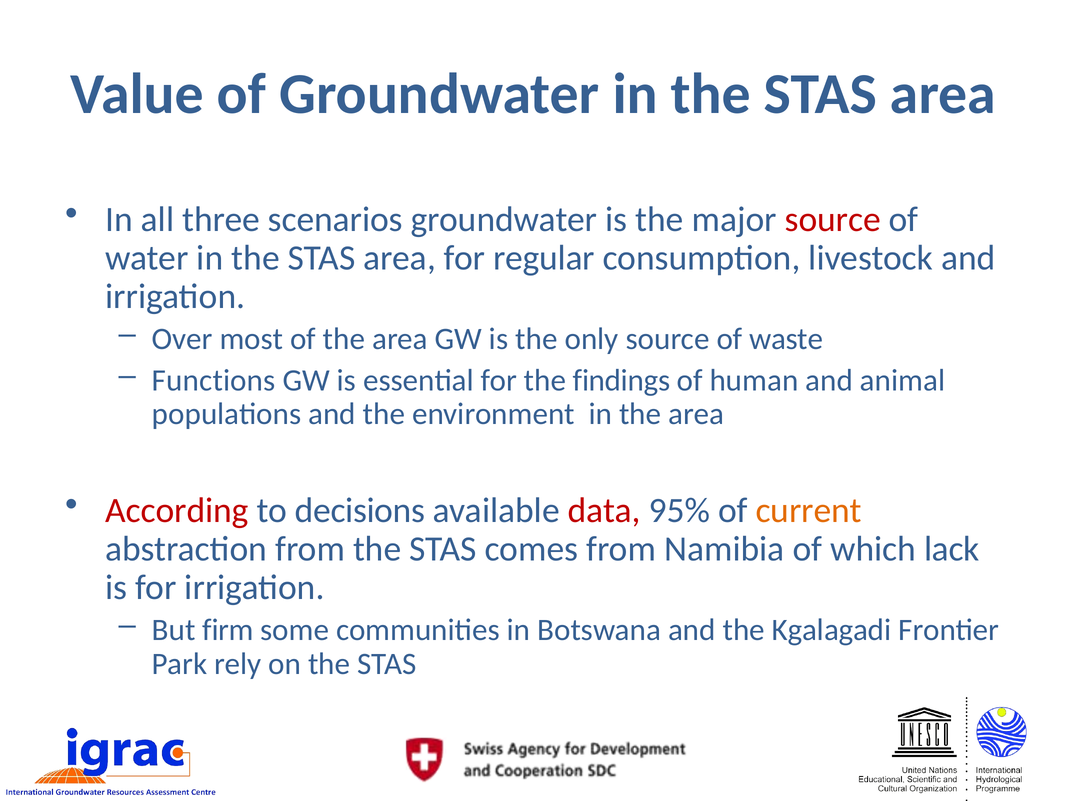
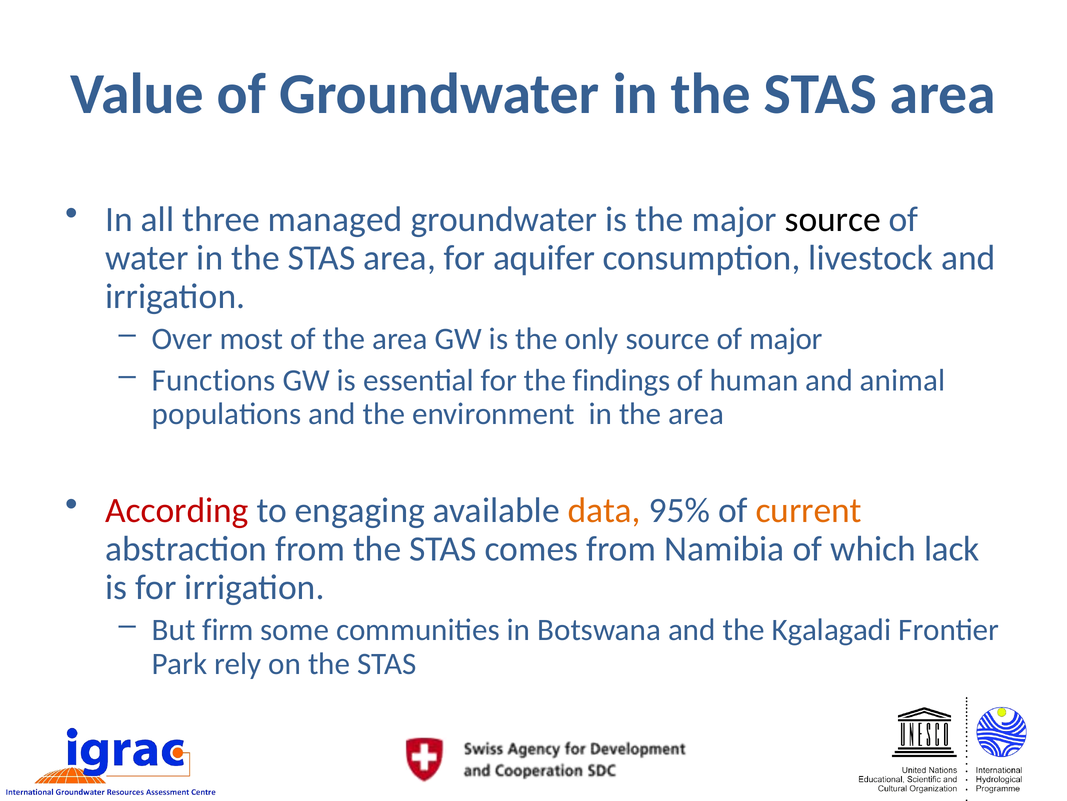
scenarios: scenarios -> managed
source at (833, 219) colour: red -> black
regular: regular -> aquifer
of waste: waste -> major
decisions: decisions -> engaging
data colour: red -> orange
